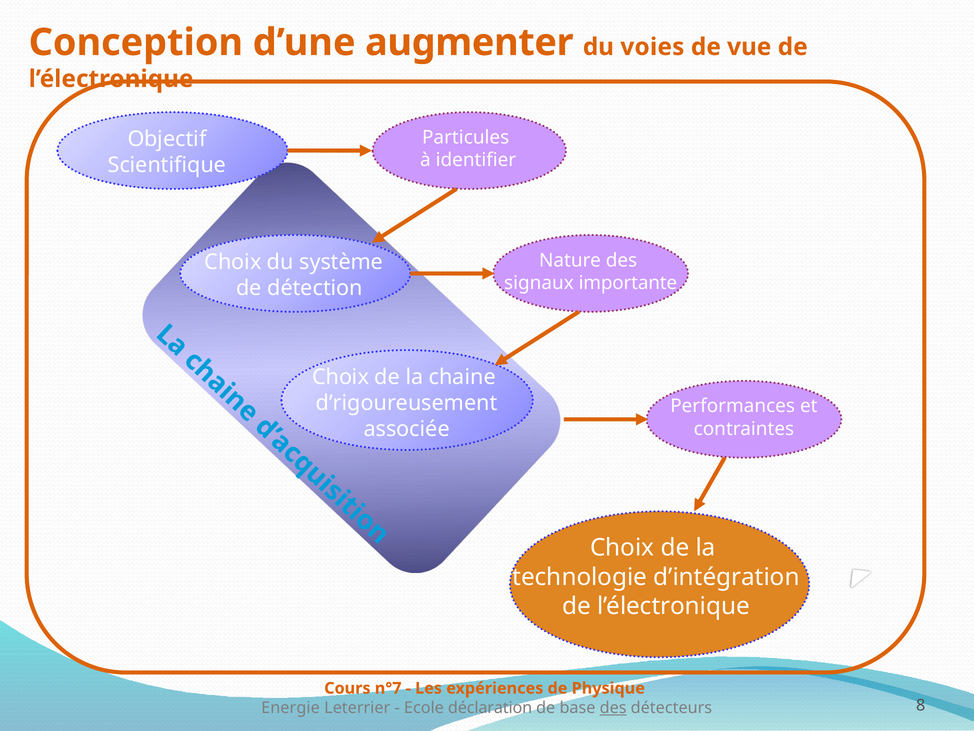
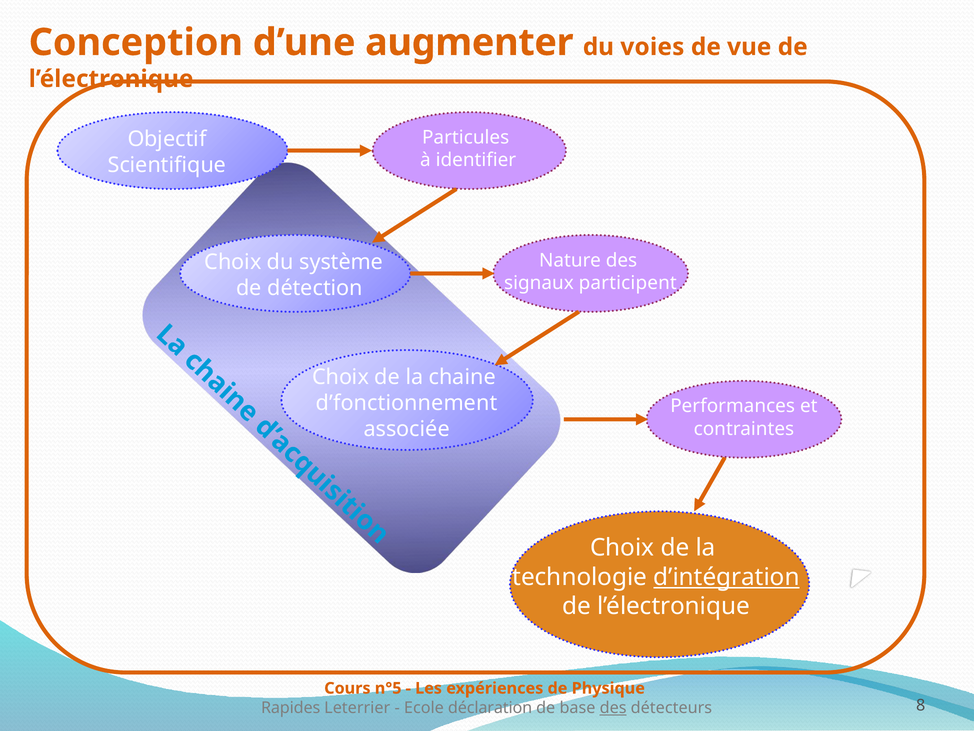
importante: importante -> participent
d’rigoureusement: d’rigoureusement -> d’fonctionnement
d’intégration underline: none -> present
n°7: n°7 -> n°5
Energie: Energie -> Rapides
